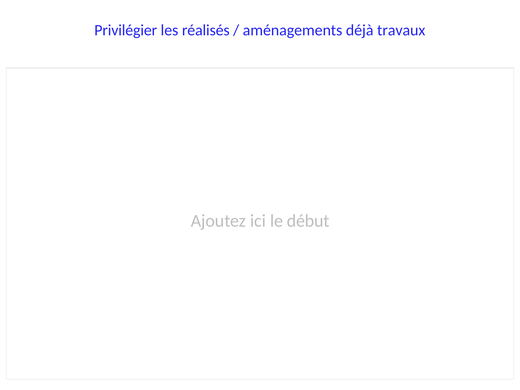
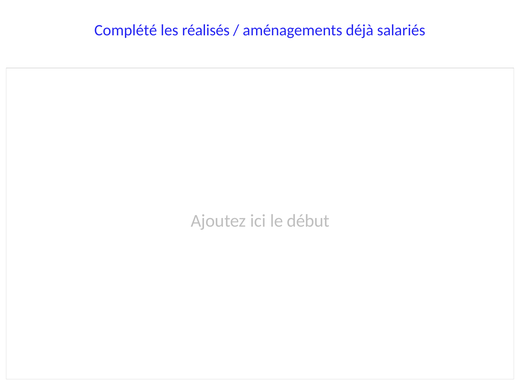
Privilégier: Privilégier -> Complété
travaux: travaux -> salariés
